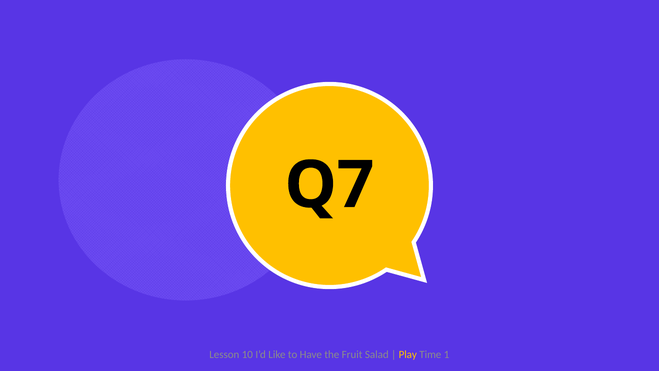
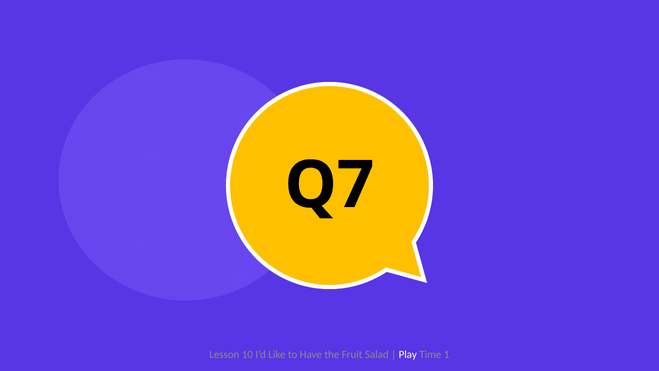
Play colour: yellow -> white
